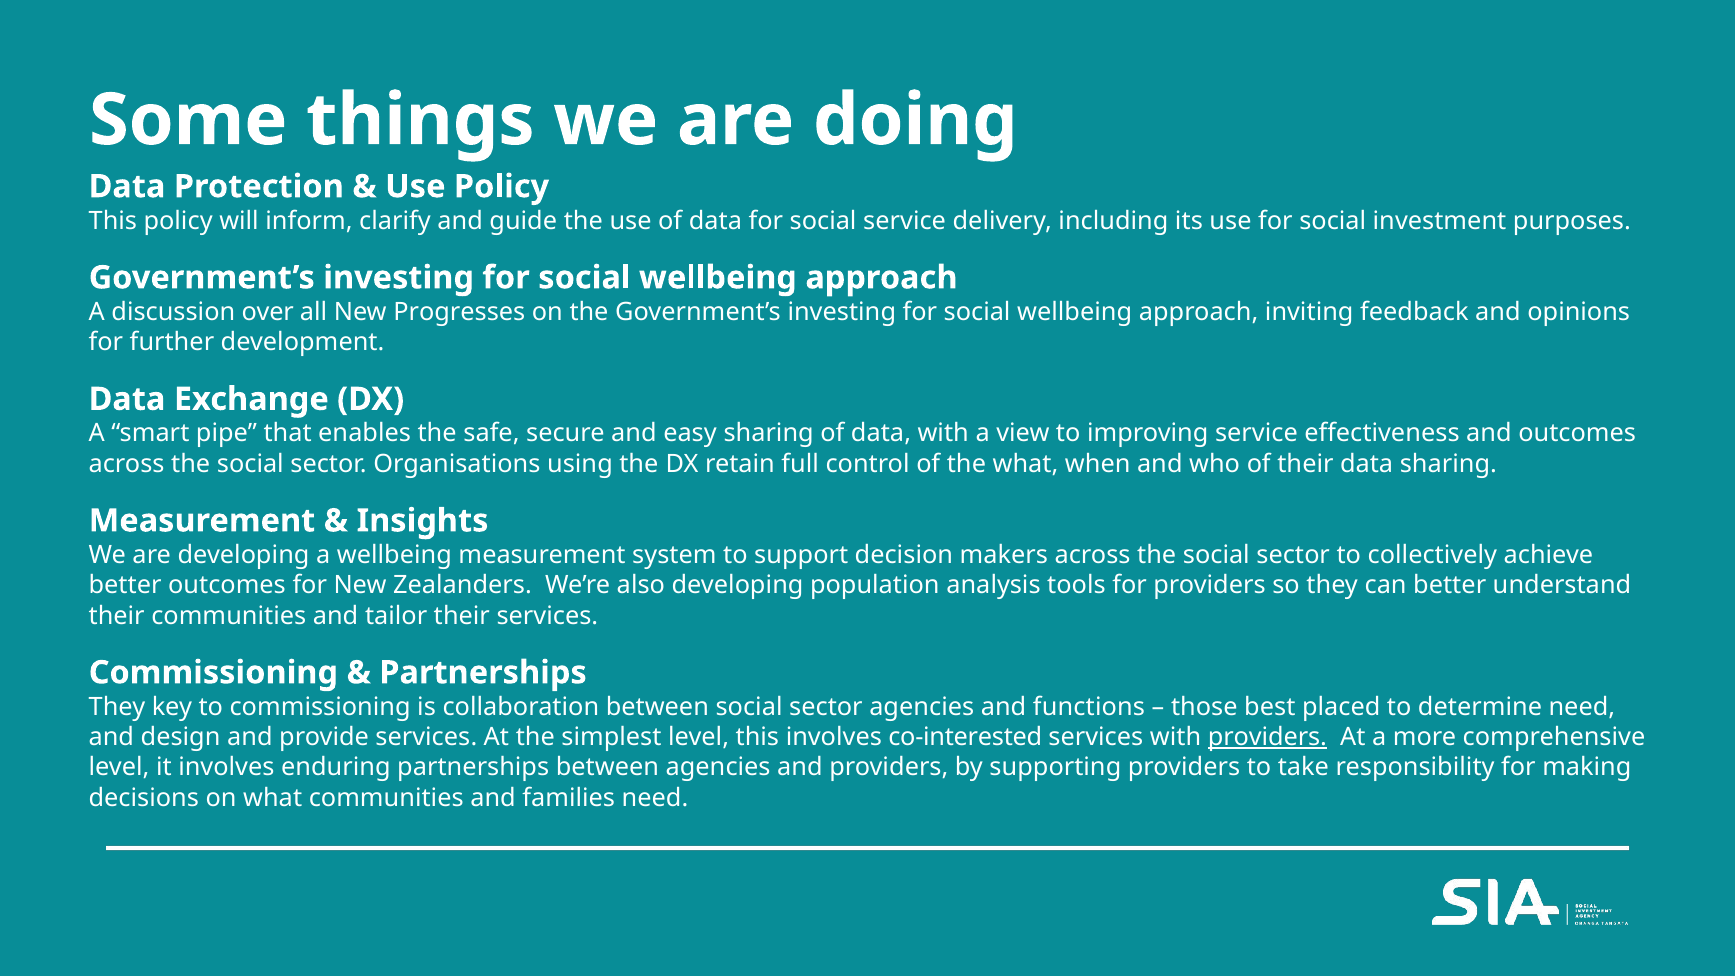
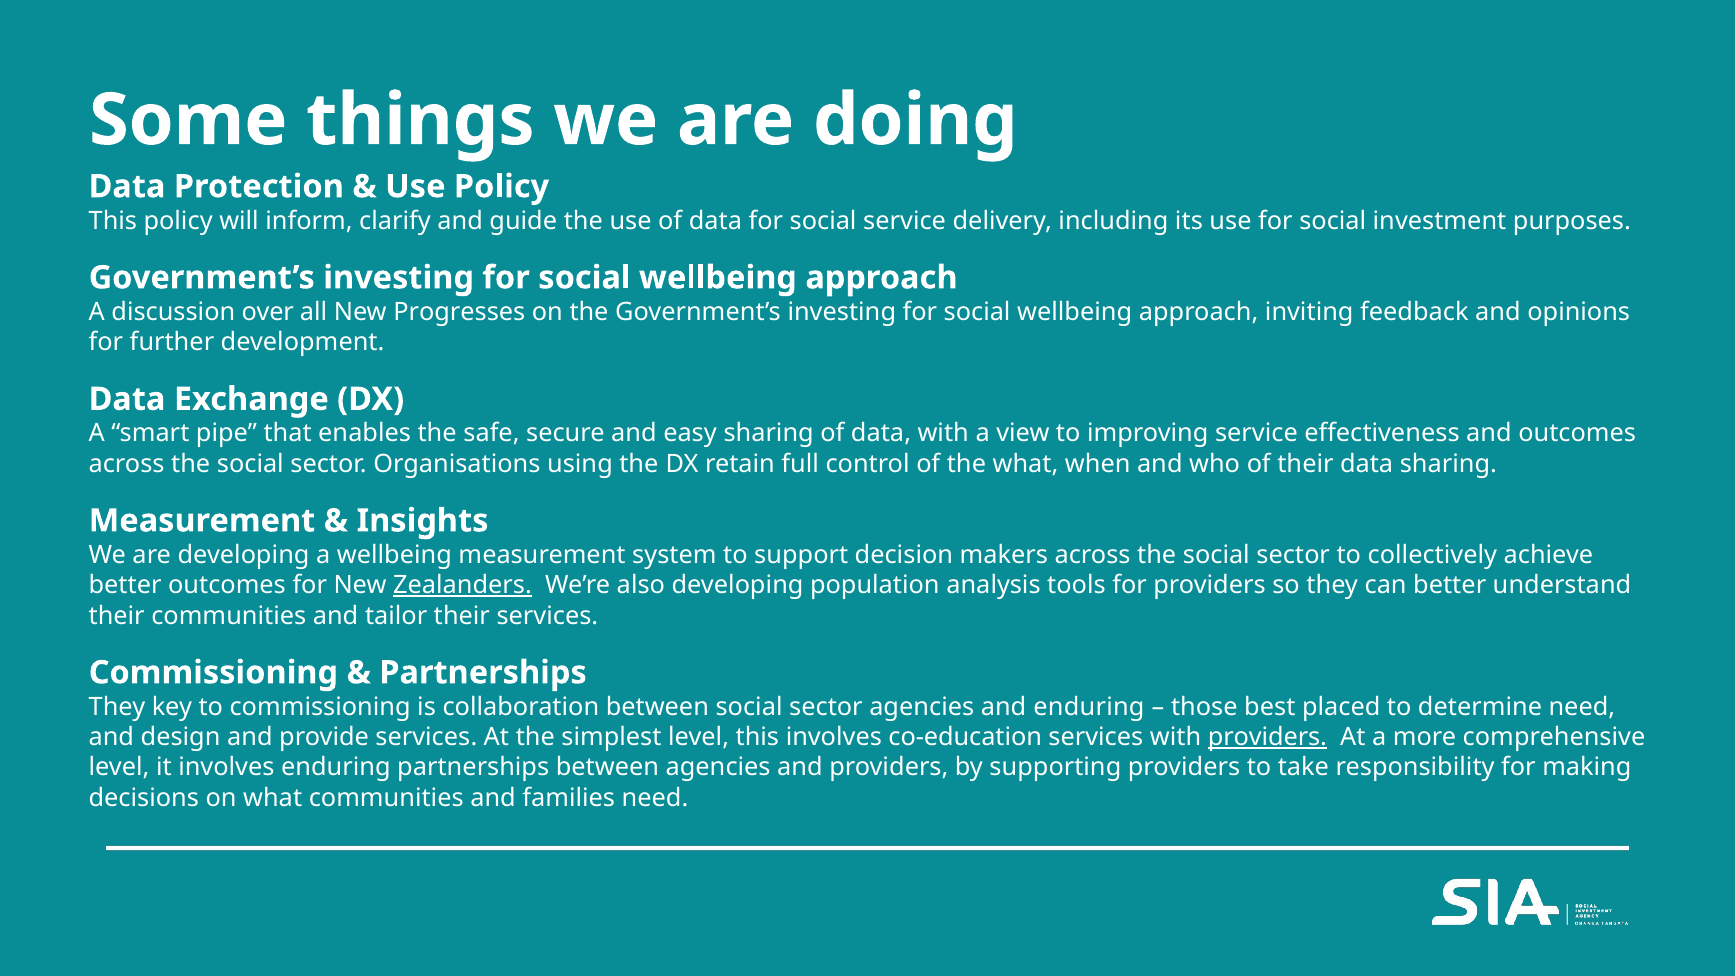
Zealanders underline: none -> present
and functions: functions -> enduring
co-interested: co-interested -> co-education
